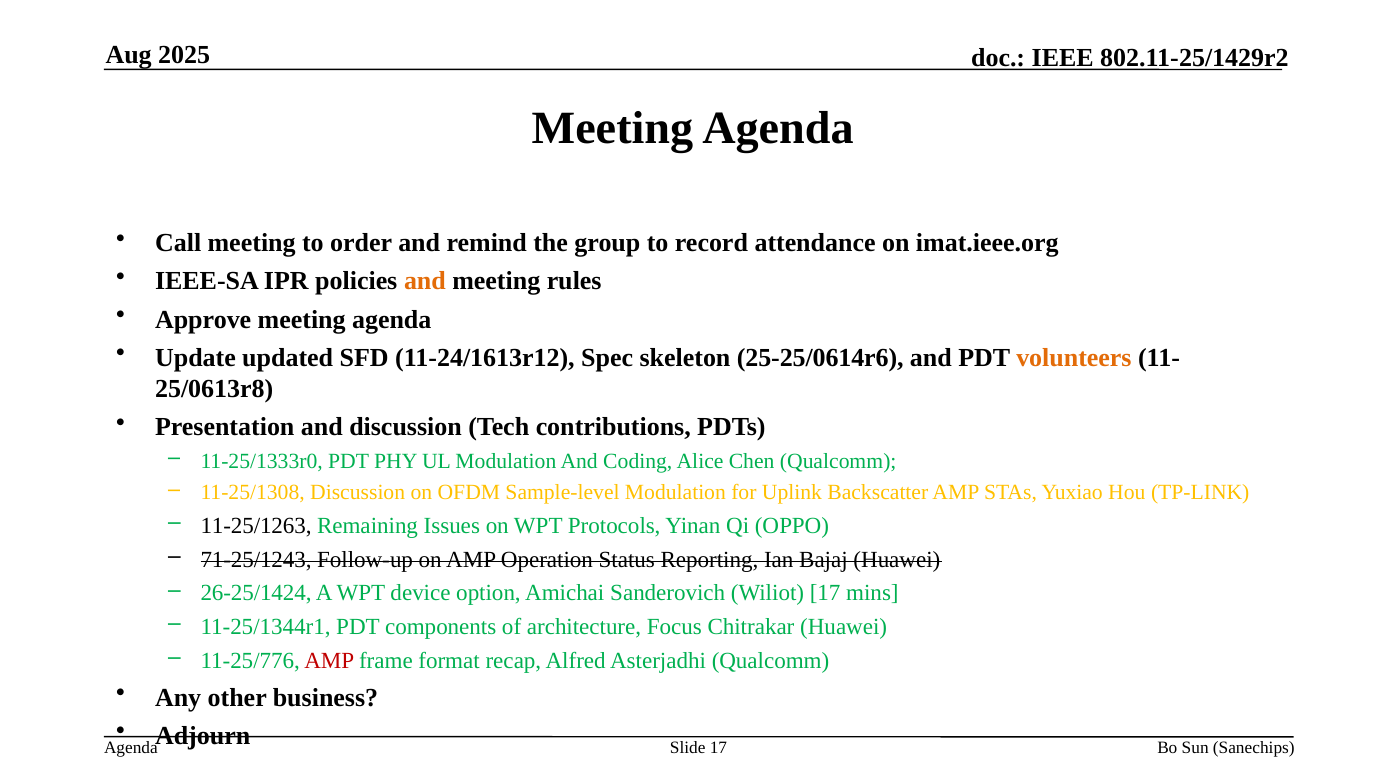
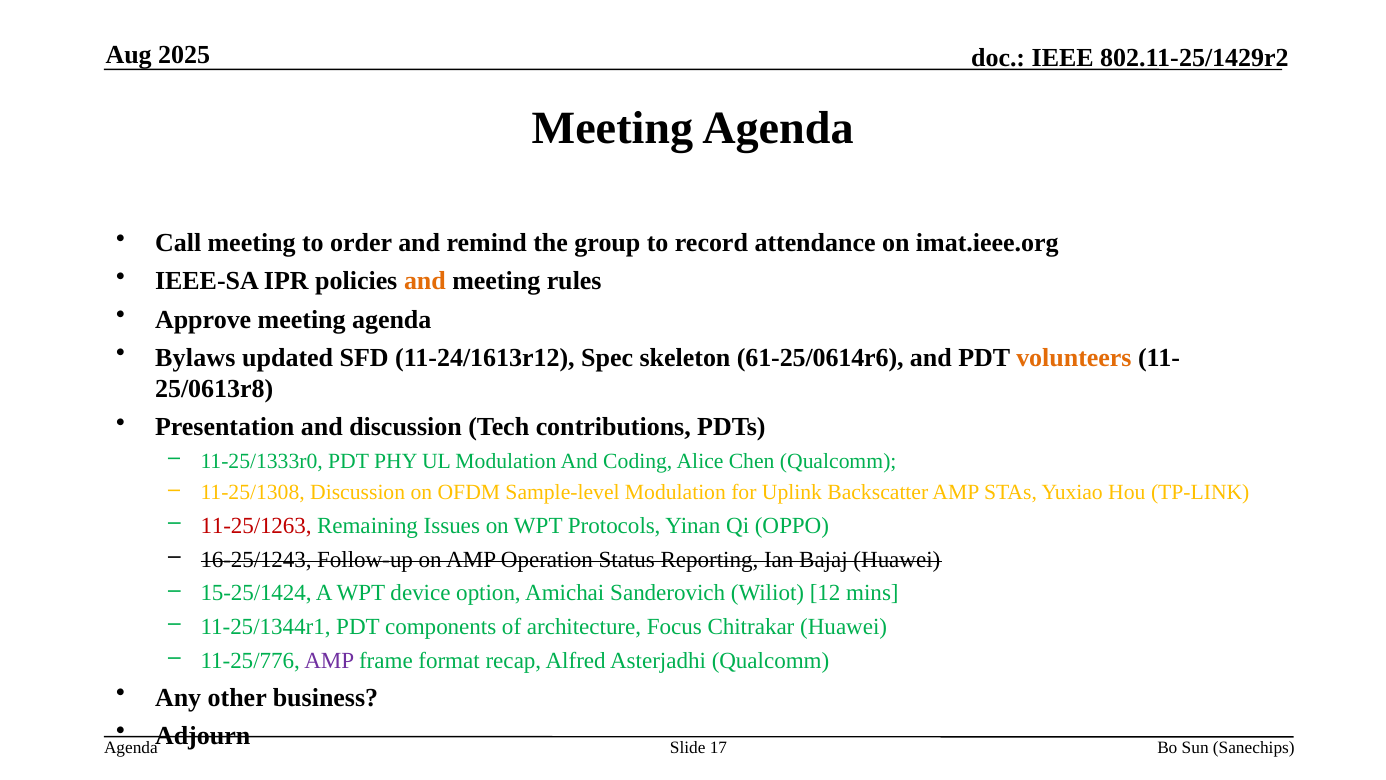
Update: Update -> Bylaws
25-25/0614r6: 25-25/0614r6 -> 61-25/0614r6
11-25/1263 colour: black -> red
71-25/1243: 71-25/1243 -> 16-25/1243
26-25/1424: 26-25/1424 -> 15-25/1424
Wiliot 17: 17 -> 12
AMP at (329, 661) colour: red -> purple
